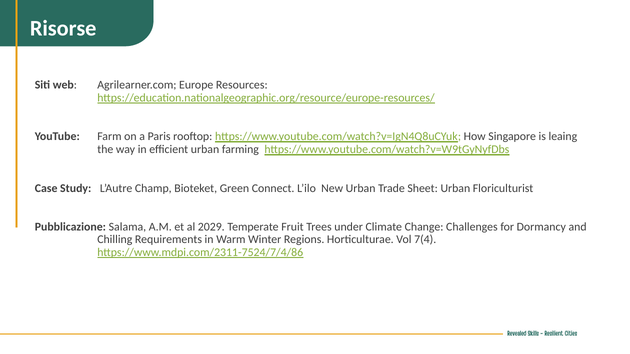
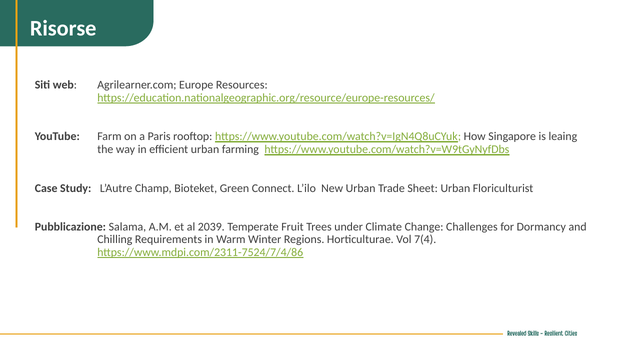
2029: 2029 -> 2039
